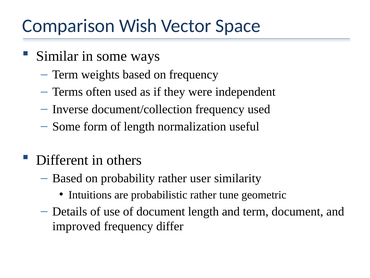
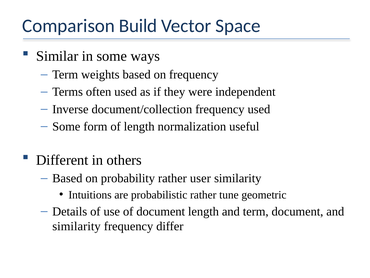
Wish: Wish -> Build
improved at (76, 226): improved -> similarity
